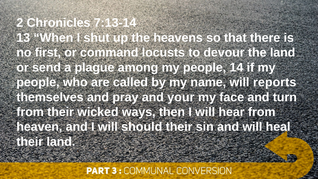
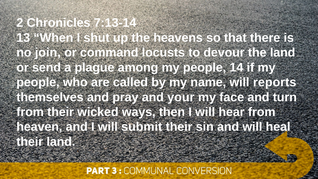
first: first -> join
should: should -> submit
